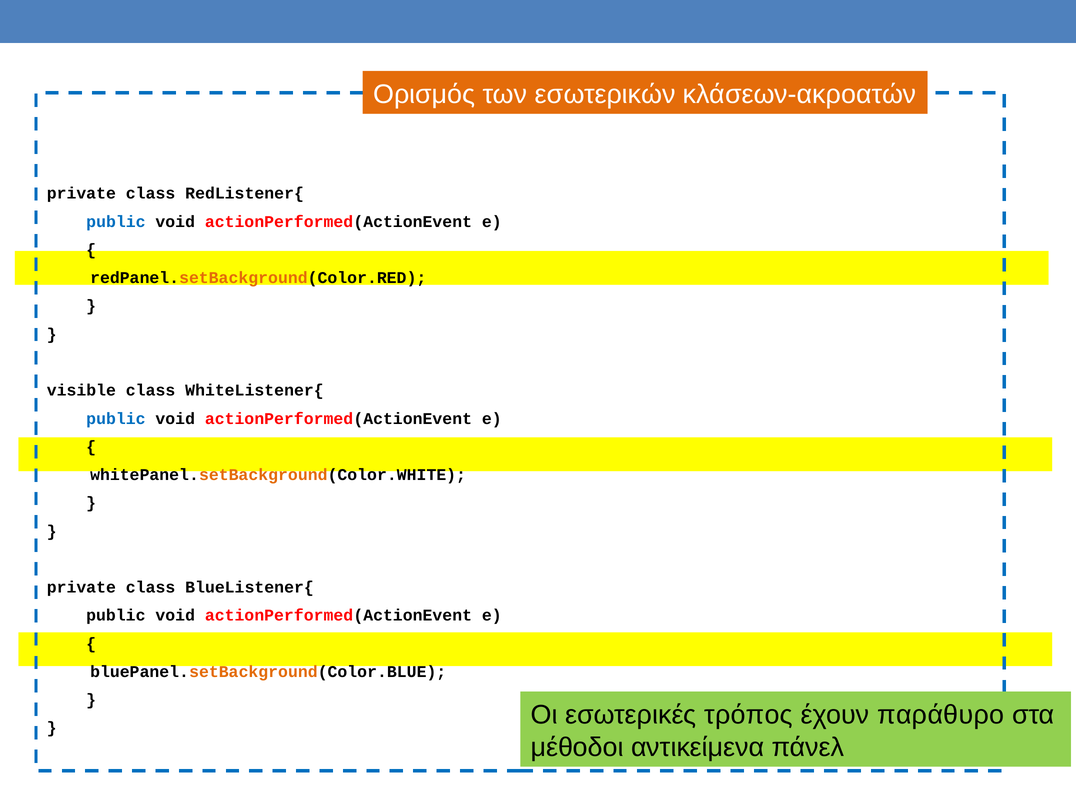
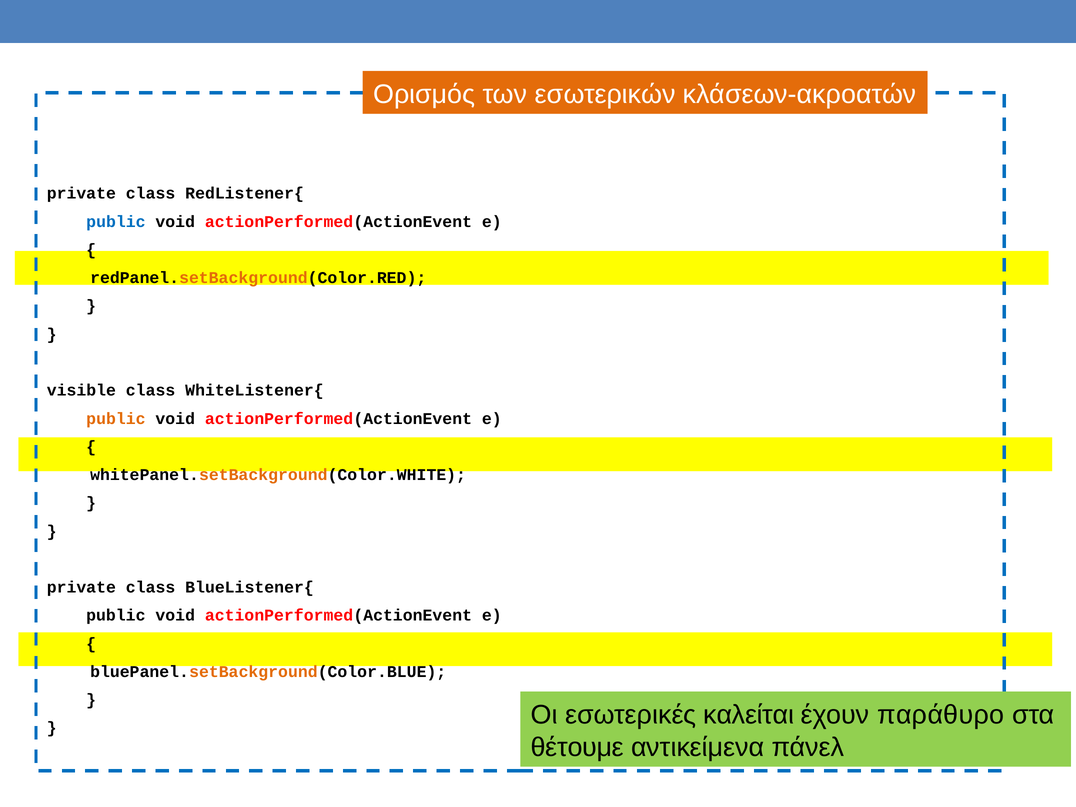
public at (116, 419) colour: blue -> orange
τρόπος: τρόπος -> καλείται
μέθοδοι: μέθοδοι -> θέτουμε
